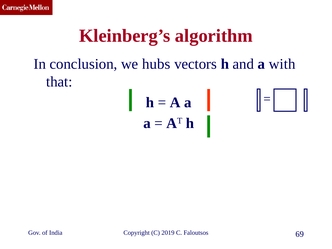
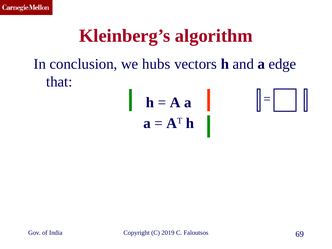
with: with -> edge
